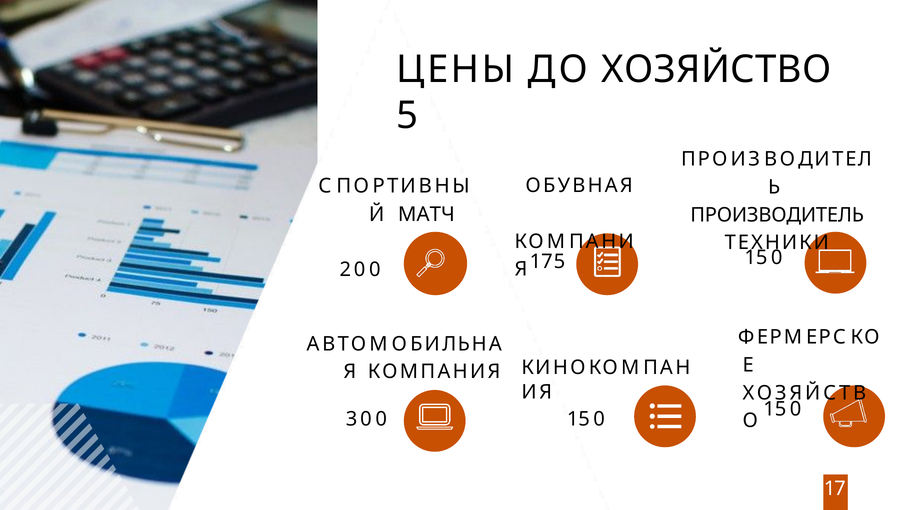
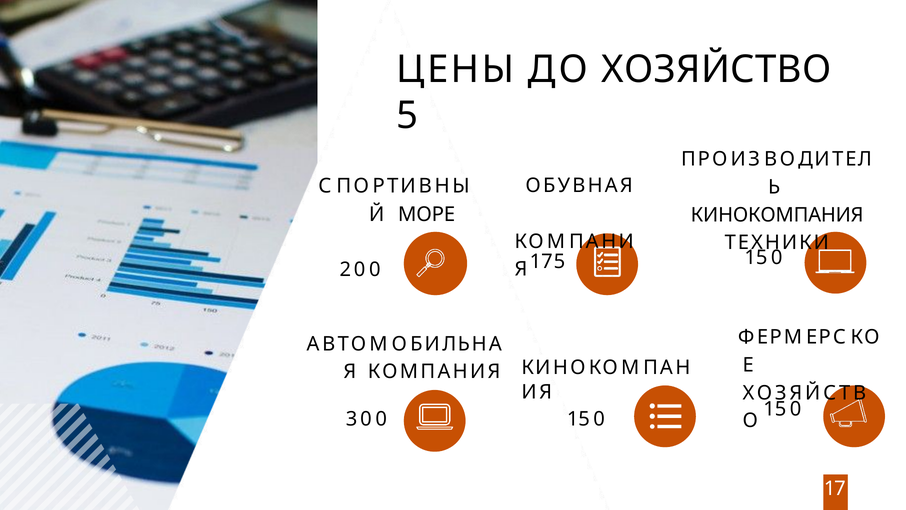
МАТЧ: МАТЧ -> МОРЕ
ПРОИЗВОДИТЕЛЬ: ПРОИЗВОДИТЕЛЬ -> КИНОКОМПАНИЯ
